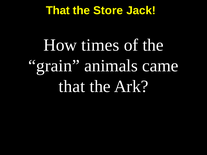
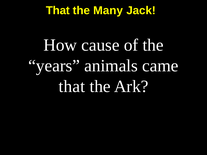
Store: Store -> Many
times: times -> cause
grain: grain -> years
